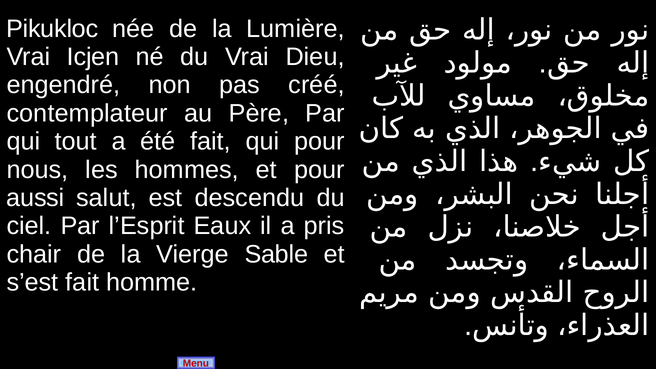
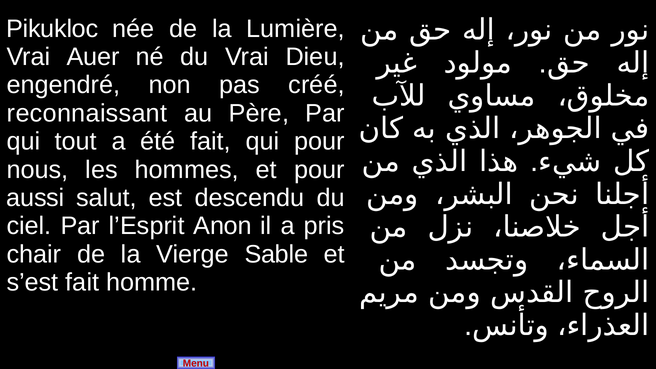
Icjen: Icjen -> Auer
contemplateur: contemplateur -> reconnaissant
Eaux: Eaux -> Anon
